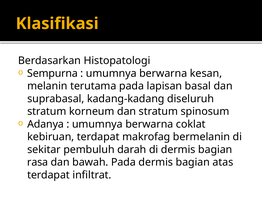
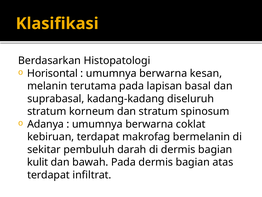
Sempurna: Sempurna -> Horisontal
rasa: rasa -> kulit
